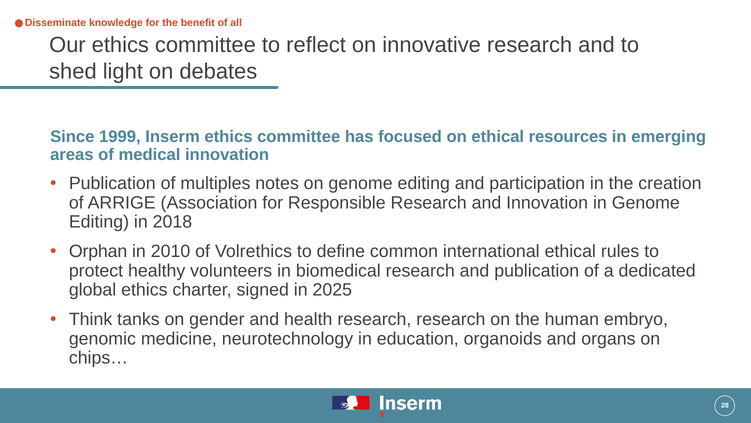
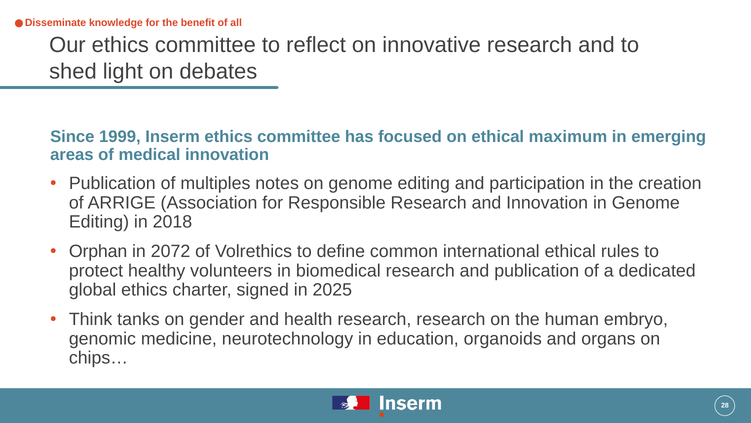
resources: resources -> maximum
2010: 2010 -> 2072
